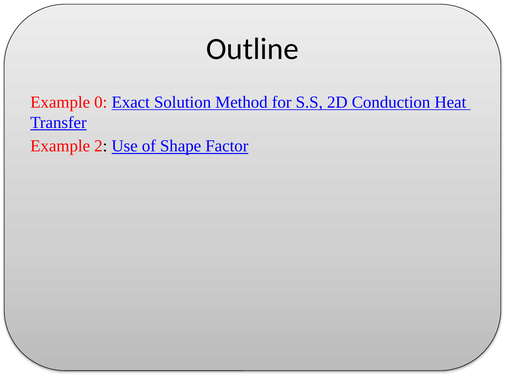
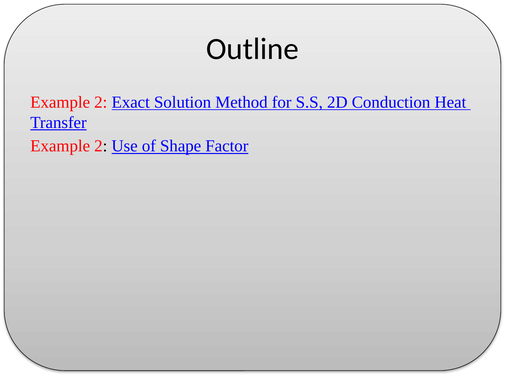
0 at (101, 102): 0 -> 2
